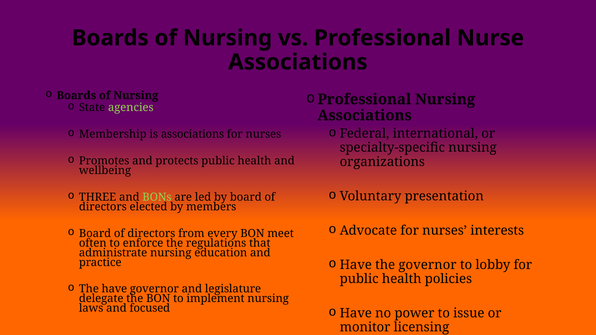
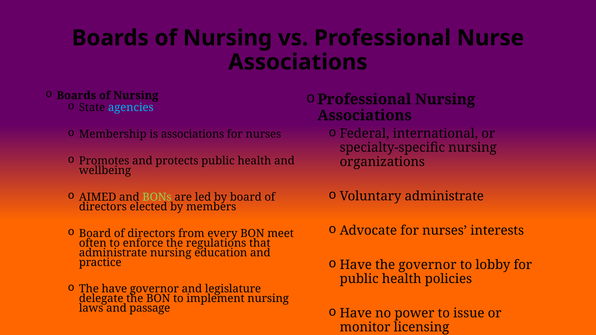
agencies colour: light green -> light blue
Voluntary presentation: presentation -> administrate
THREE: THREE -> AIMED
focused: focused -> passage
